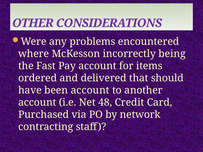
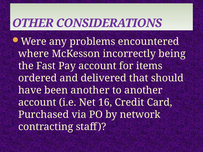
been account: account -> another
48: 48 -> 16
